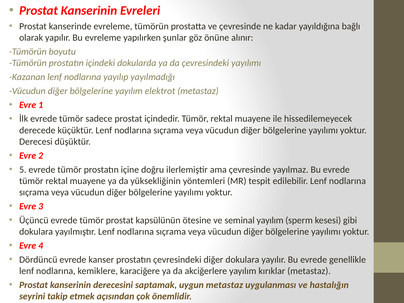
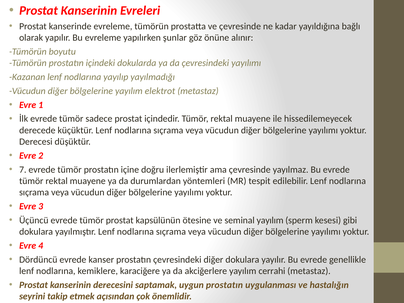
5: 5 -> 7
yüksekliğinin: yüksekliğinin -> durumlardan
kırıklar: kırıklar -> cerrahi
uygun metastaz: metastaz -> prostatın
